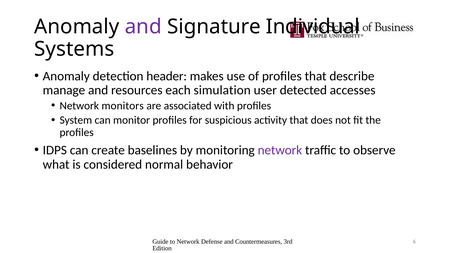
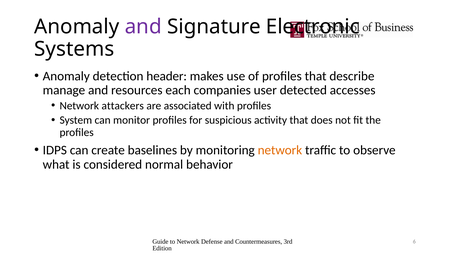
Individual: Individual -> Electronic
simulation: simulation -> companies
monitors: monitors -> attackers
network at (280, 150) colour: purple -> orange
